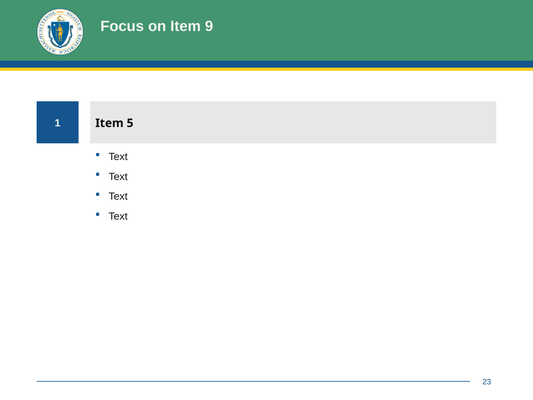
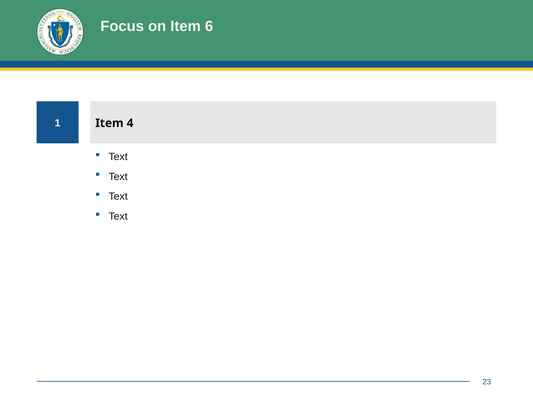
9: 9 -> 6
5: 5 -> 4
